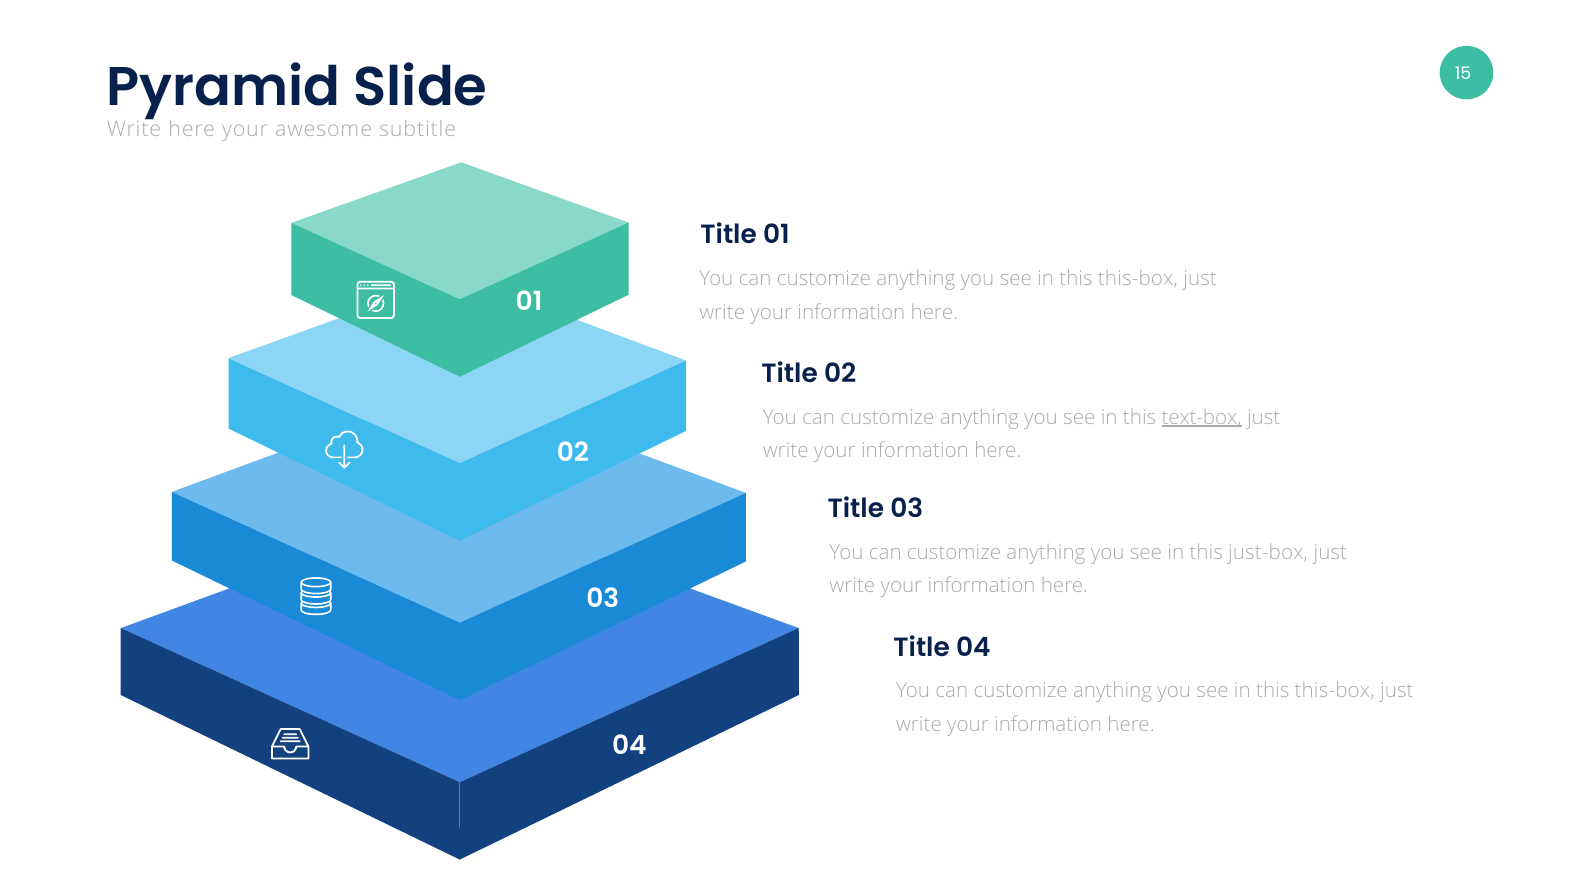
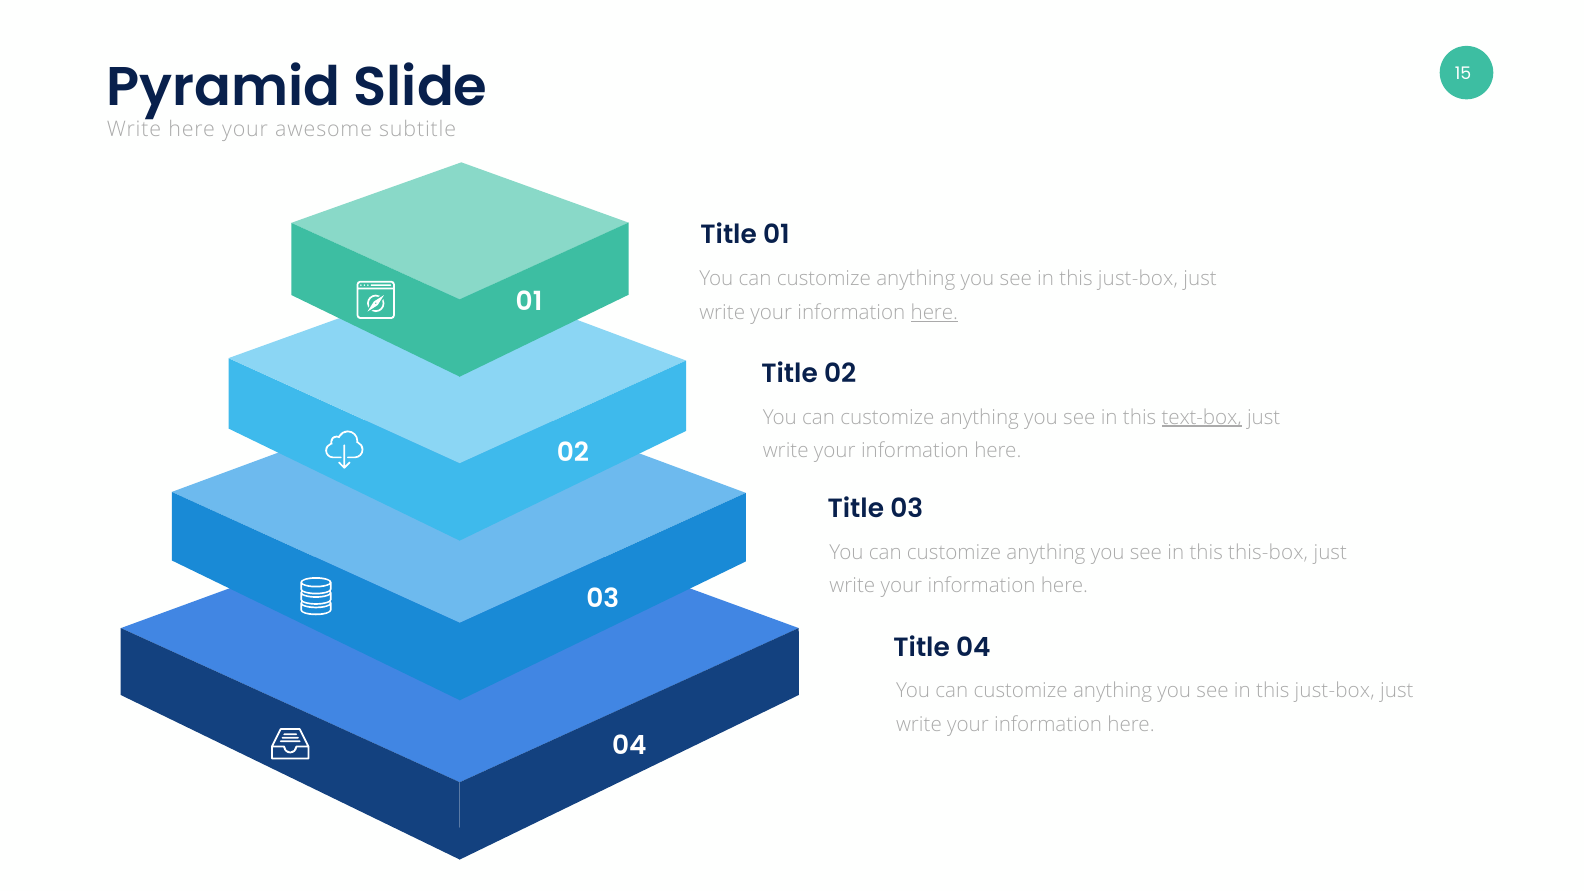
this-box at (1138, 279): this-box -> just-box
here at (934, 313) underline: none -> present
just-box: just-box -> this-box
this-box at (1335, 691): this-box -> just-box
